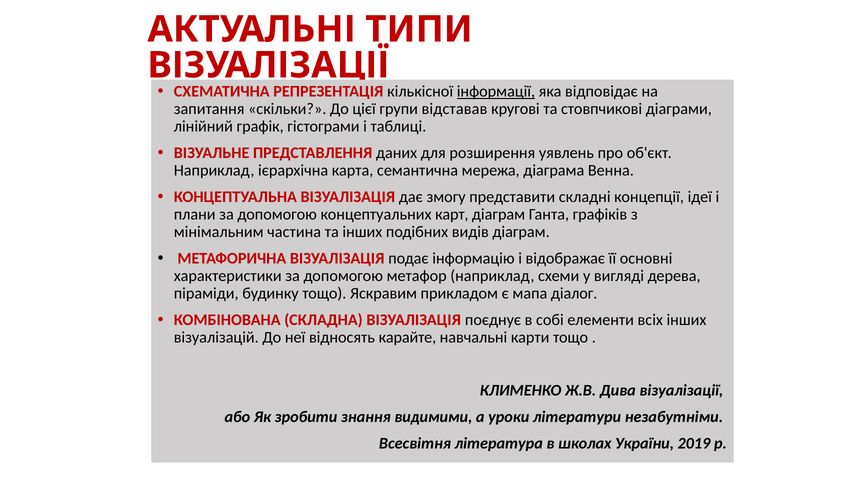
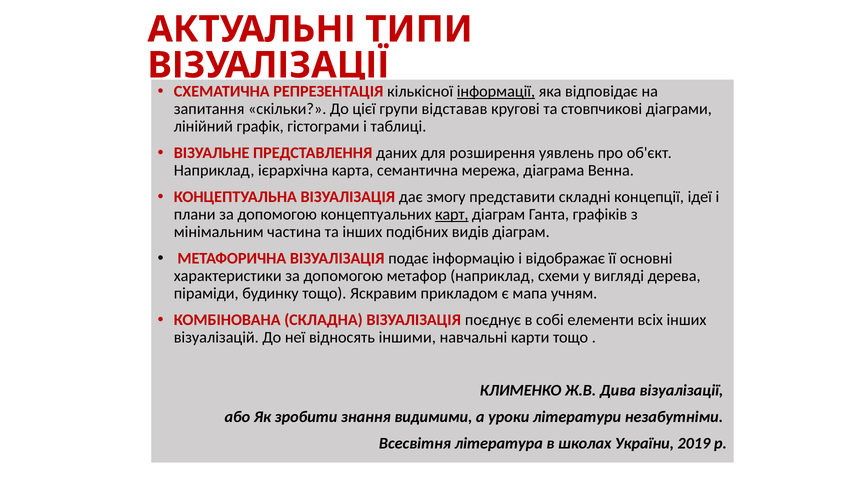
карт underline: none -> present
діалог: діалог -> учням
карайте: карайте -> іншими
